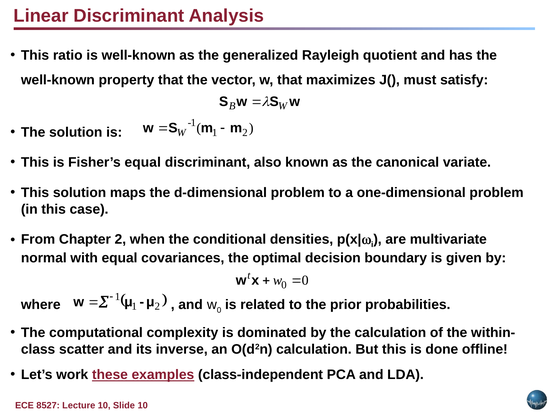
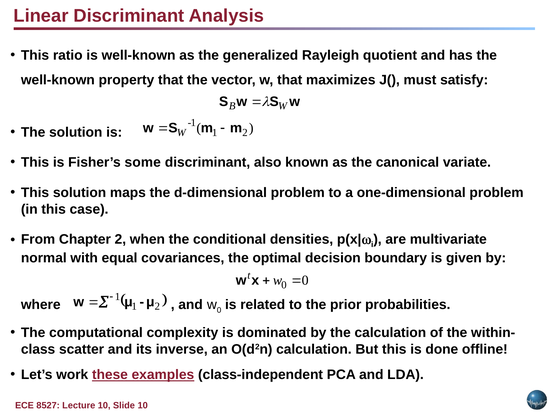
Fisher’s equal: equal -> some
